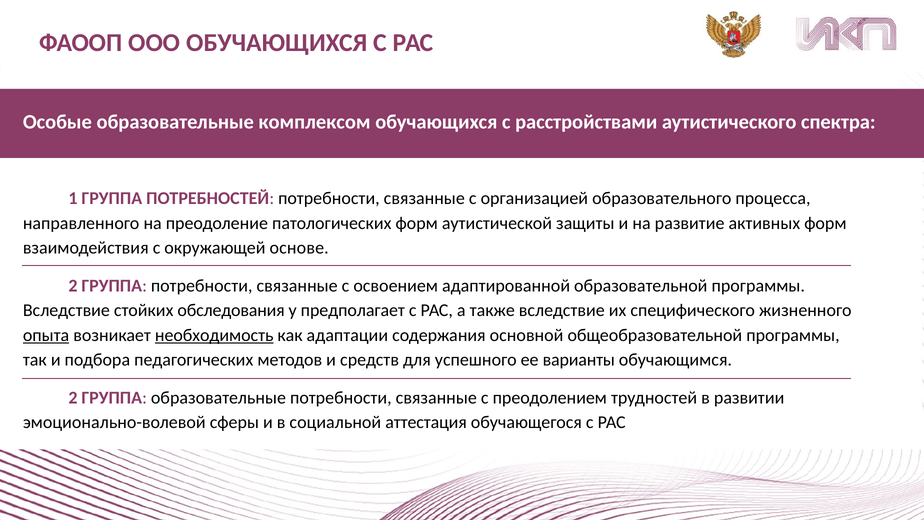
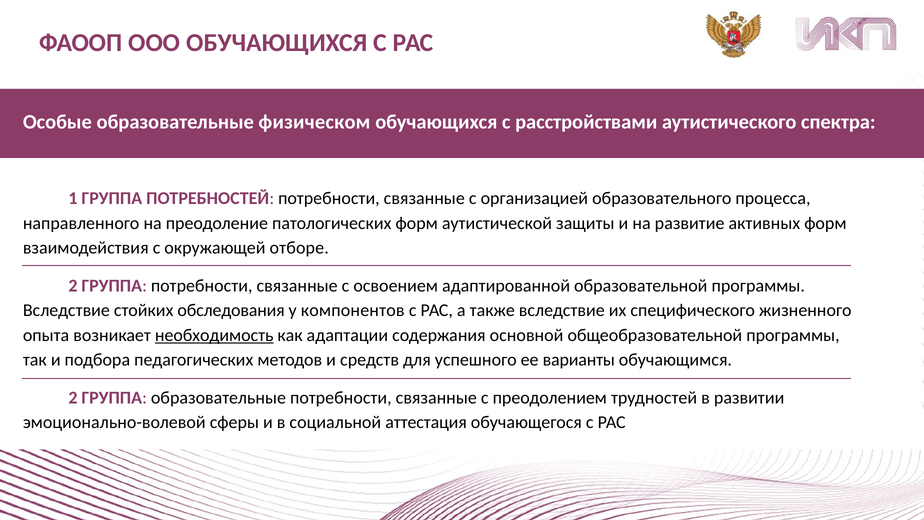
комплексом: комплексом -> физическом
основе: основе -> отборе
предполагает: предполагает -> компонентов
опыта underline: present -> none
